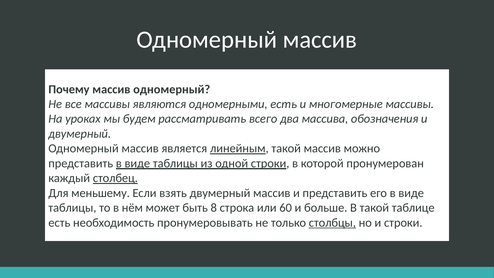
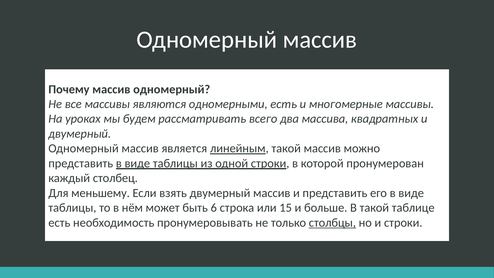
обозначения: обозначения -> квадратных
столбец underline: present -> none
8: 8 -> 6
60: 60 -> 15
